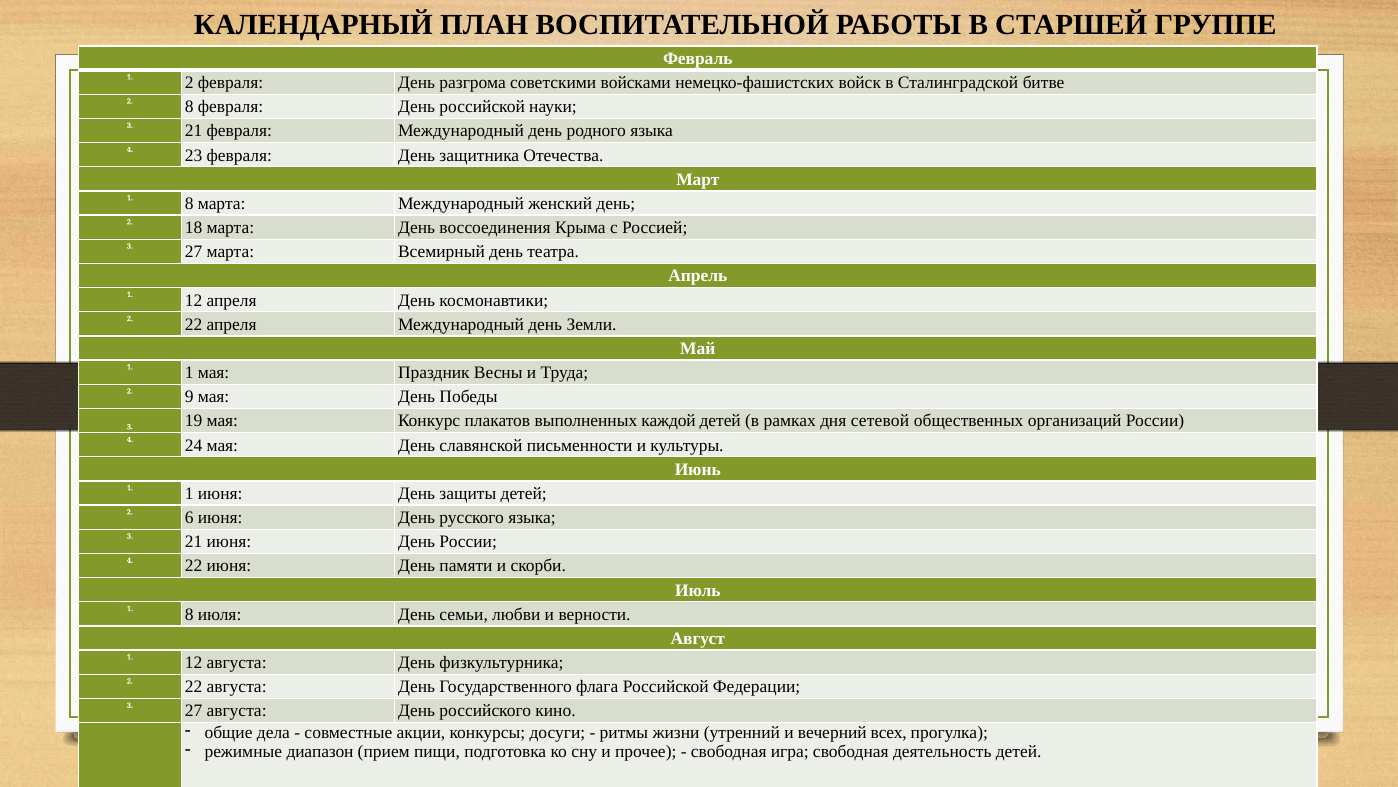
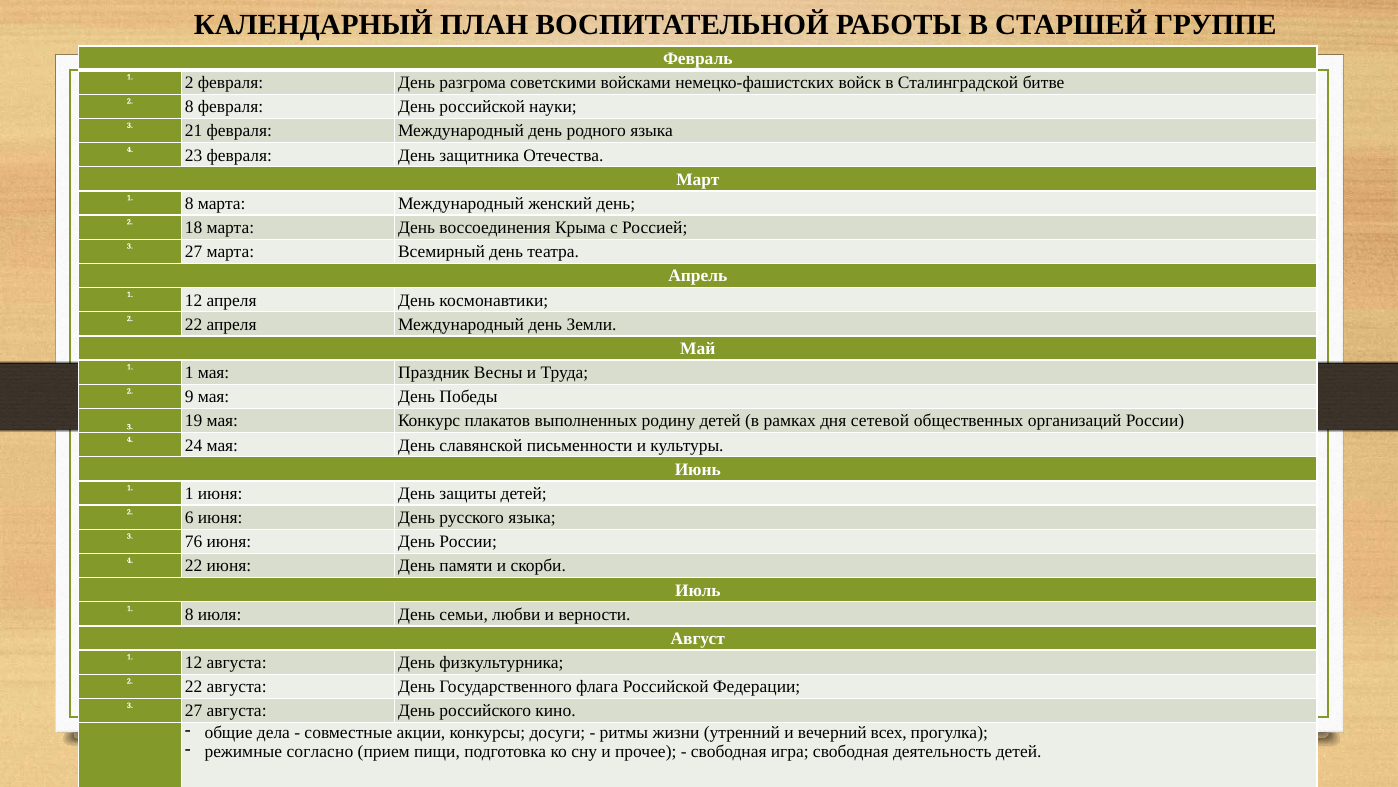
каждой: каждой -> родину
21 at (194, 542): 21 -> 76
диапазон: диапазон -> согласно
